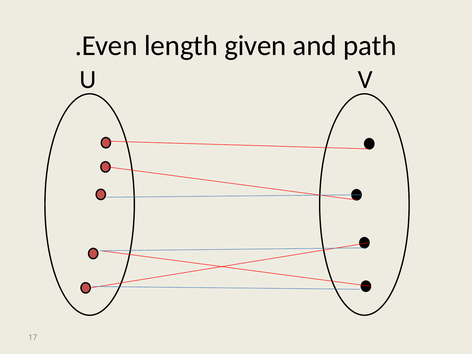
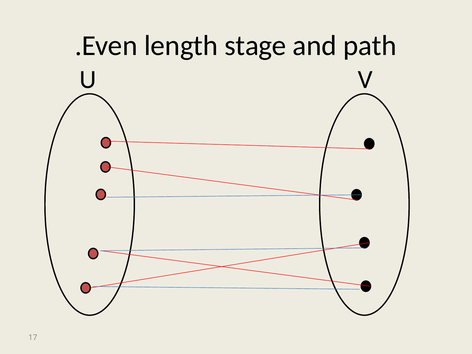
given: given -> stage
